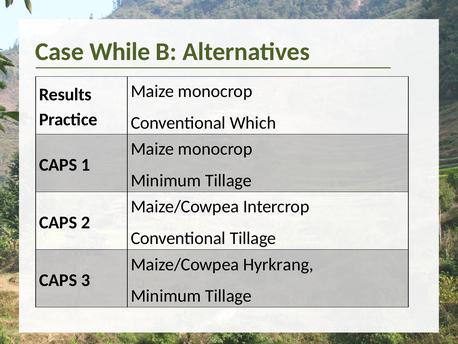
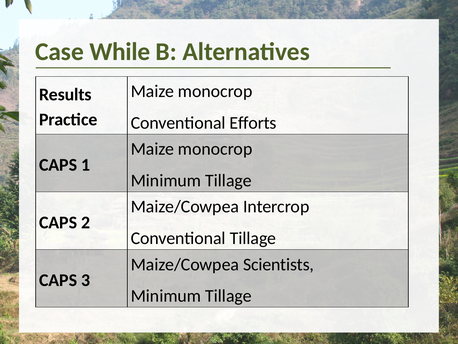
Which: Which -> Efforts
Hyrkrang: Hyrkrang -> Scientists
